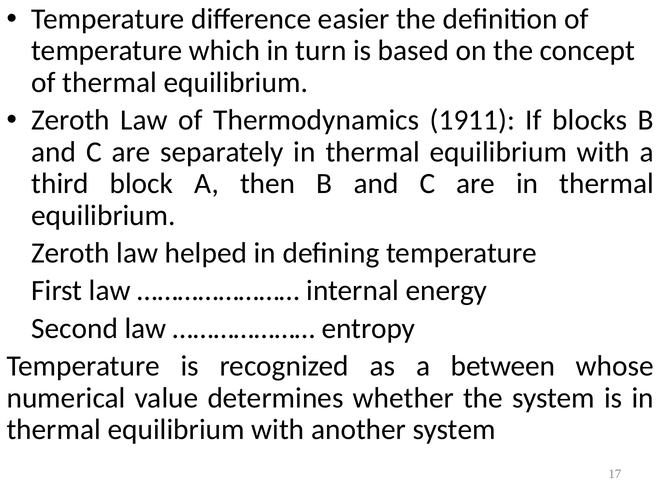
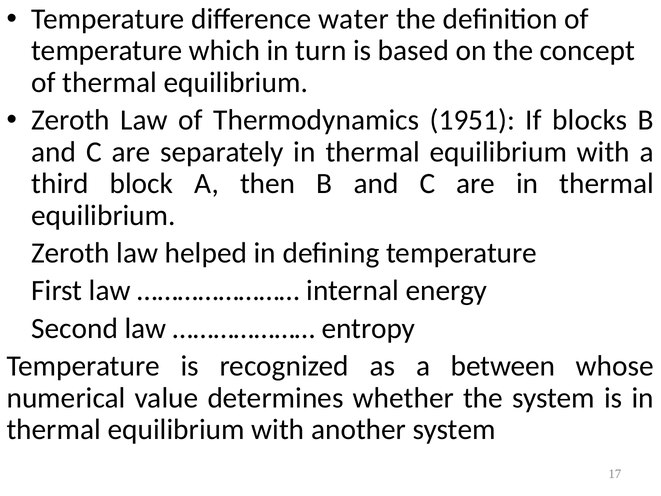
easier: easier -> water
1911: 1911 -> 1951
